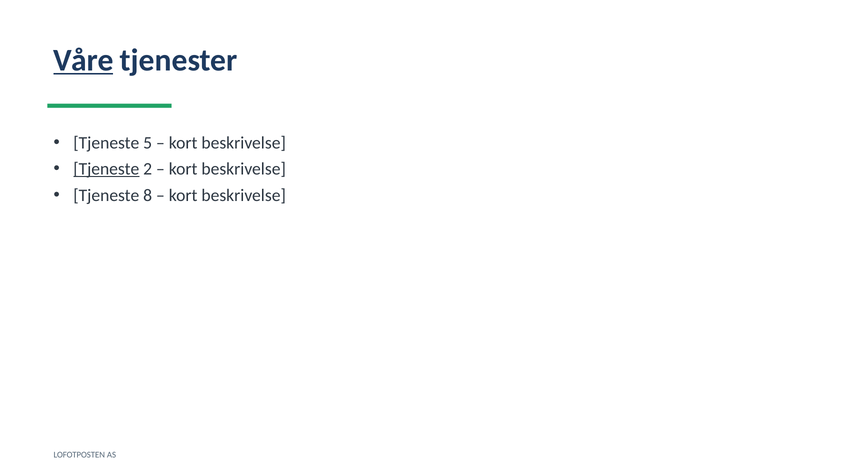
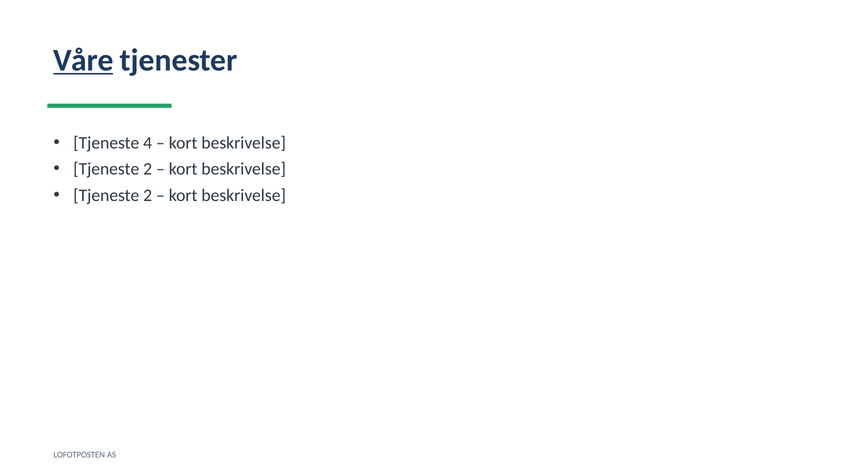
5: 5 -> 4
Tjeneste at (106, 169) underline: present -> none
8 at (148, 195): 8 -> 2
